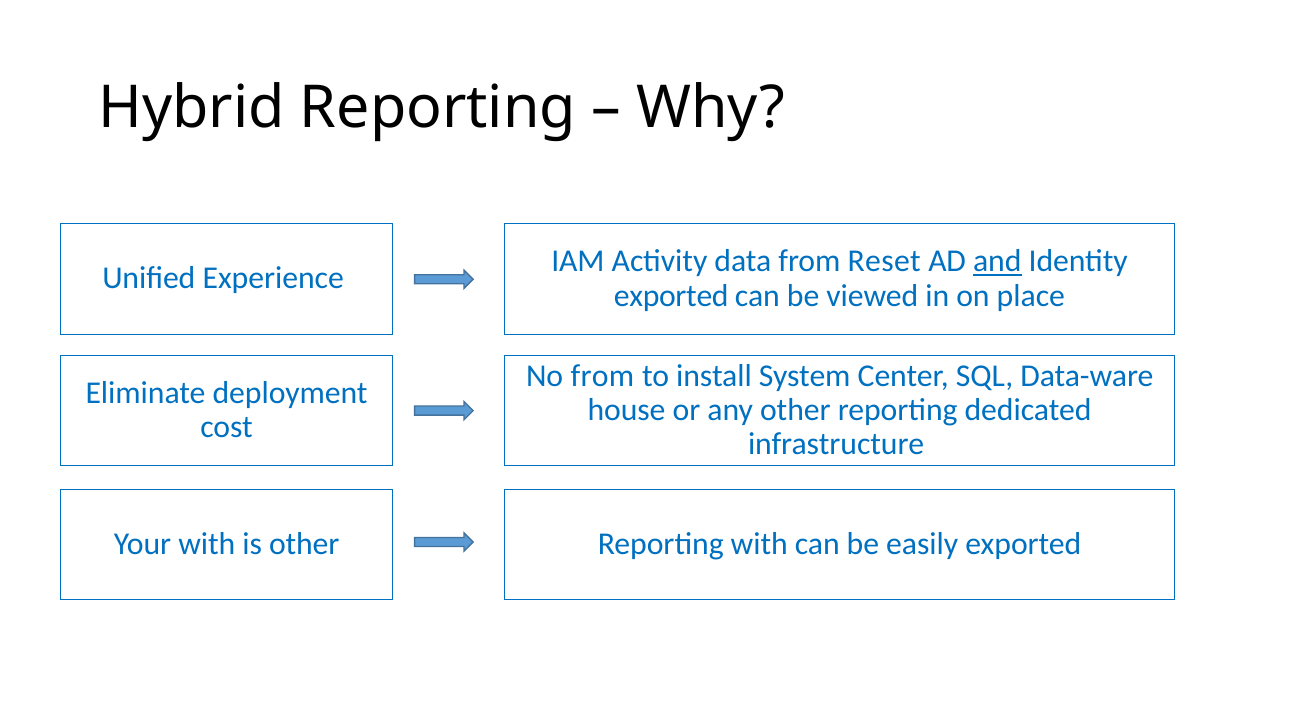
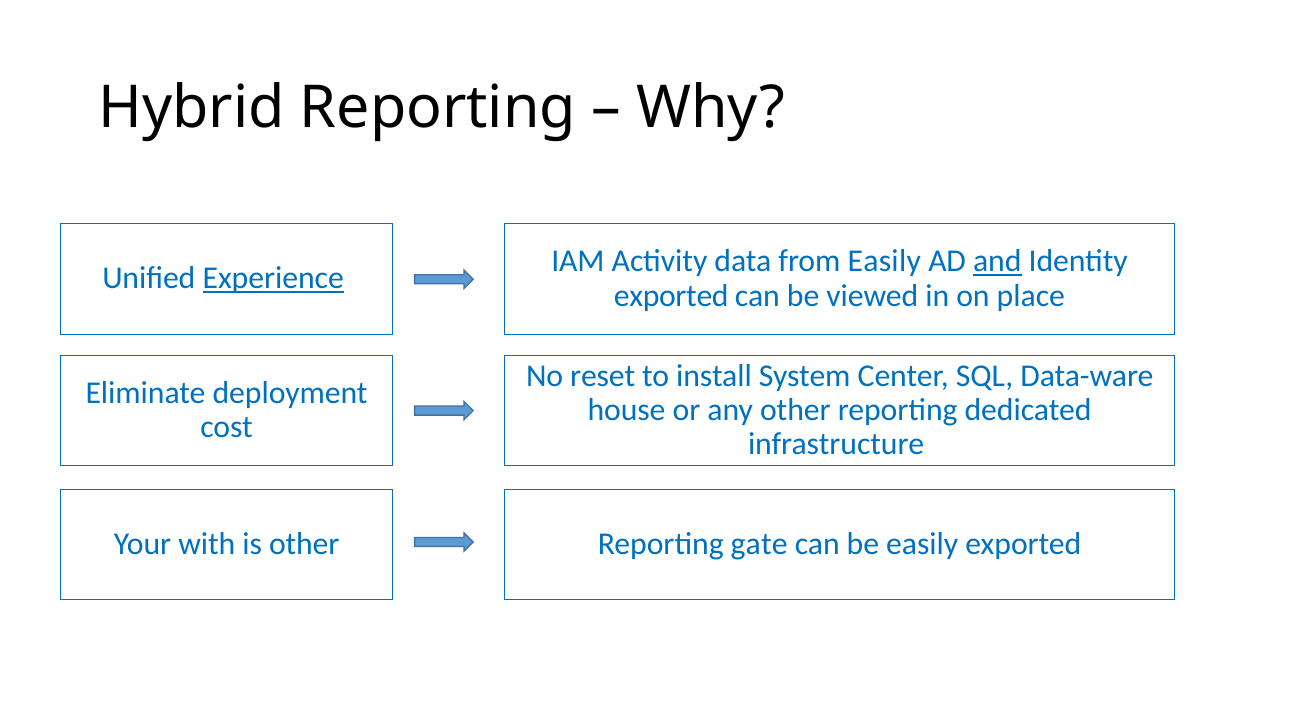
from Reset: Reset -> Easily
Experience underline: none -> present
No from: from -> reset
Reporting with: with -> gate
